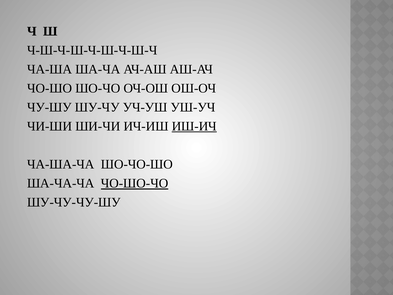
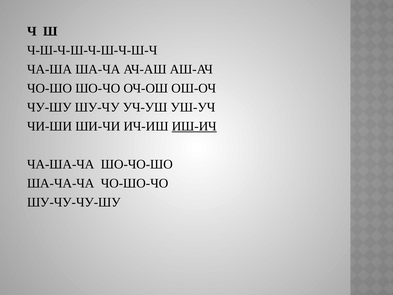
ЧО-ШО-ЧО underline: present -> none
